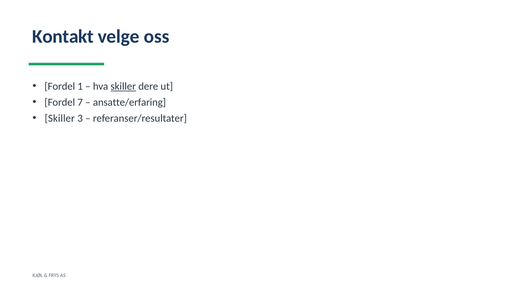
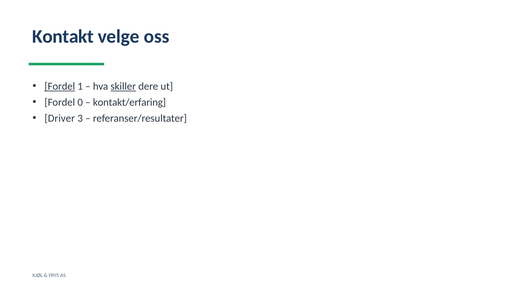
Fordel at (60, 87) underline: none -> present
7: 7 -> 0
ansatte/erfaring: ansatte/erfaring -> kontakt/erfaring
Skiller at (60, 119): Skiller -> Driver
